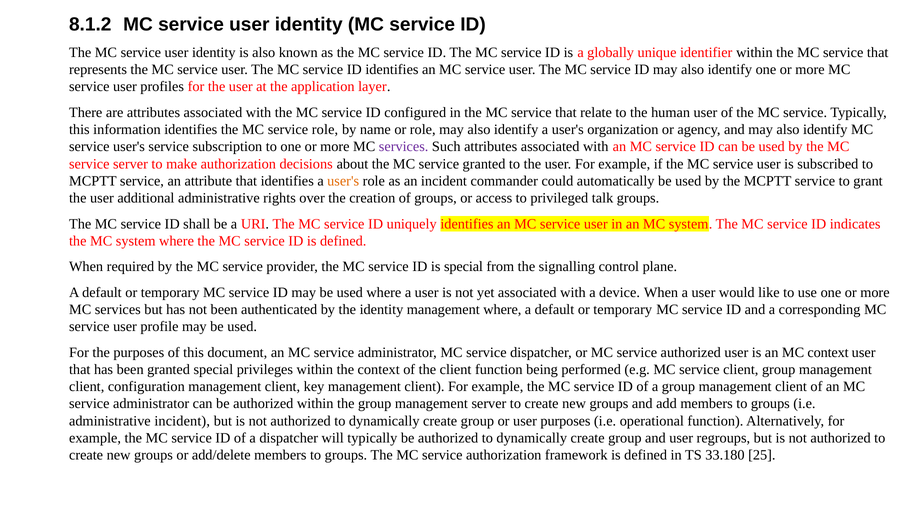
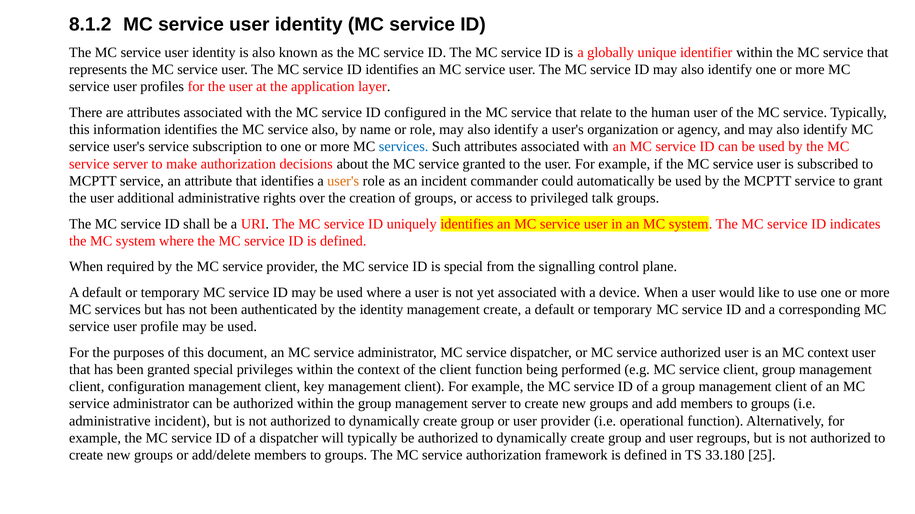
service role: role -> also
services at (404, 147) colour: purple -> blue
management where: where -> create
user purposes: purposes -> provider
